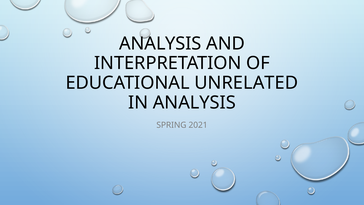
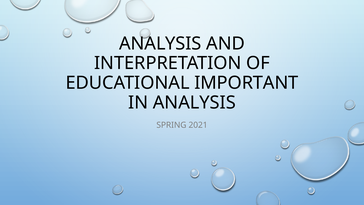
UNRELATED: UNRELATED -> IMPORTANT
